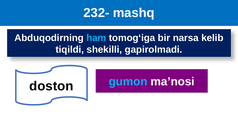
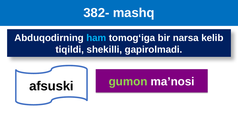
232-: 232- -> 382-
gumon colour: light blue -> light green
doston: doston -> afsuski
